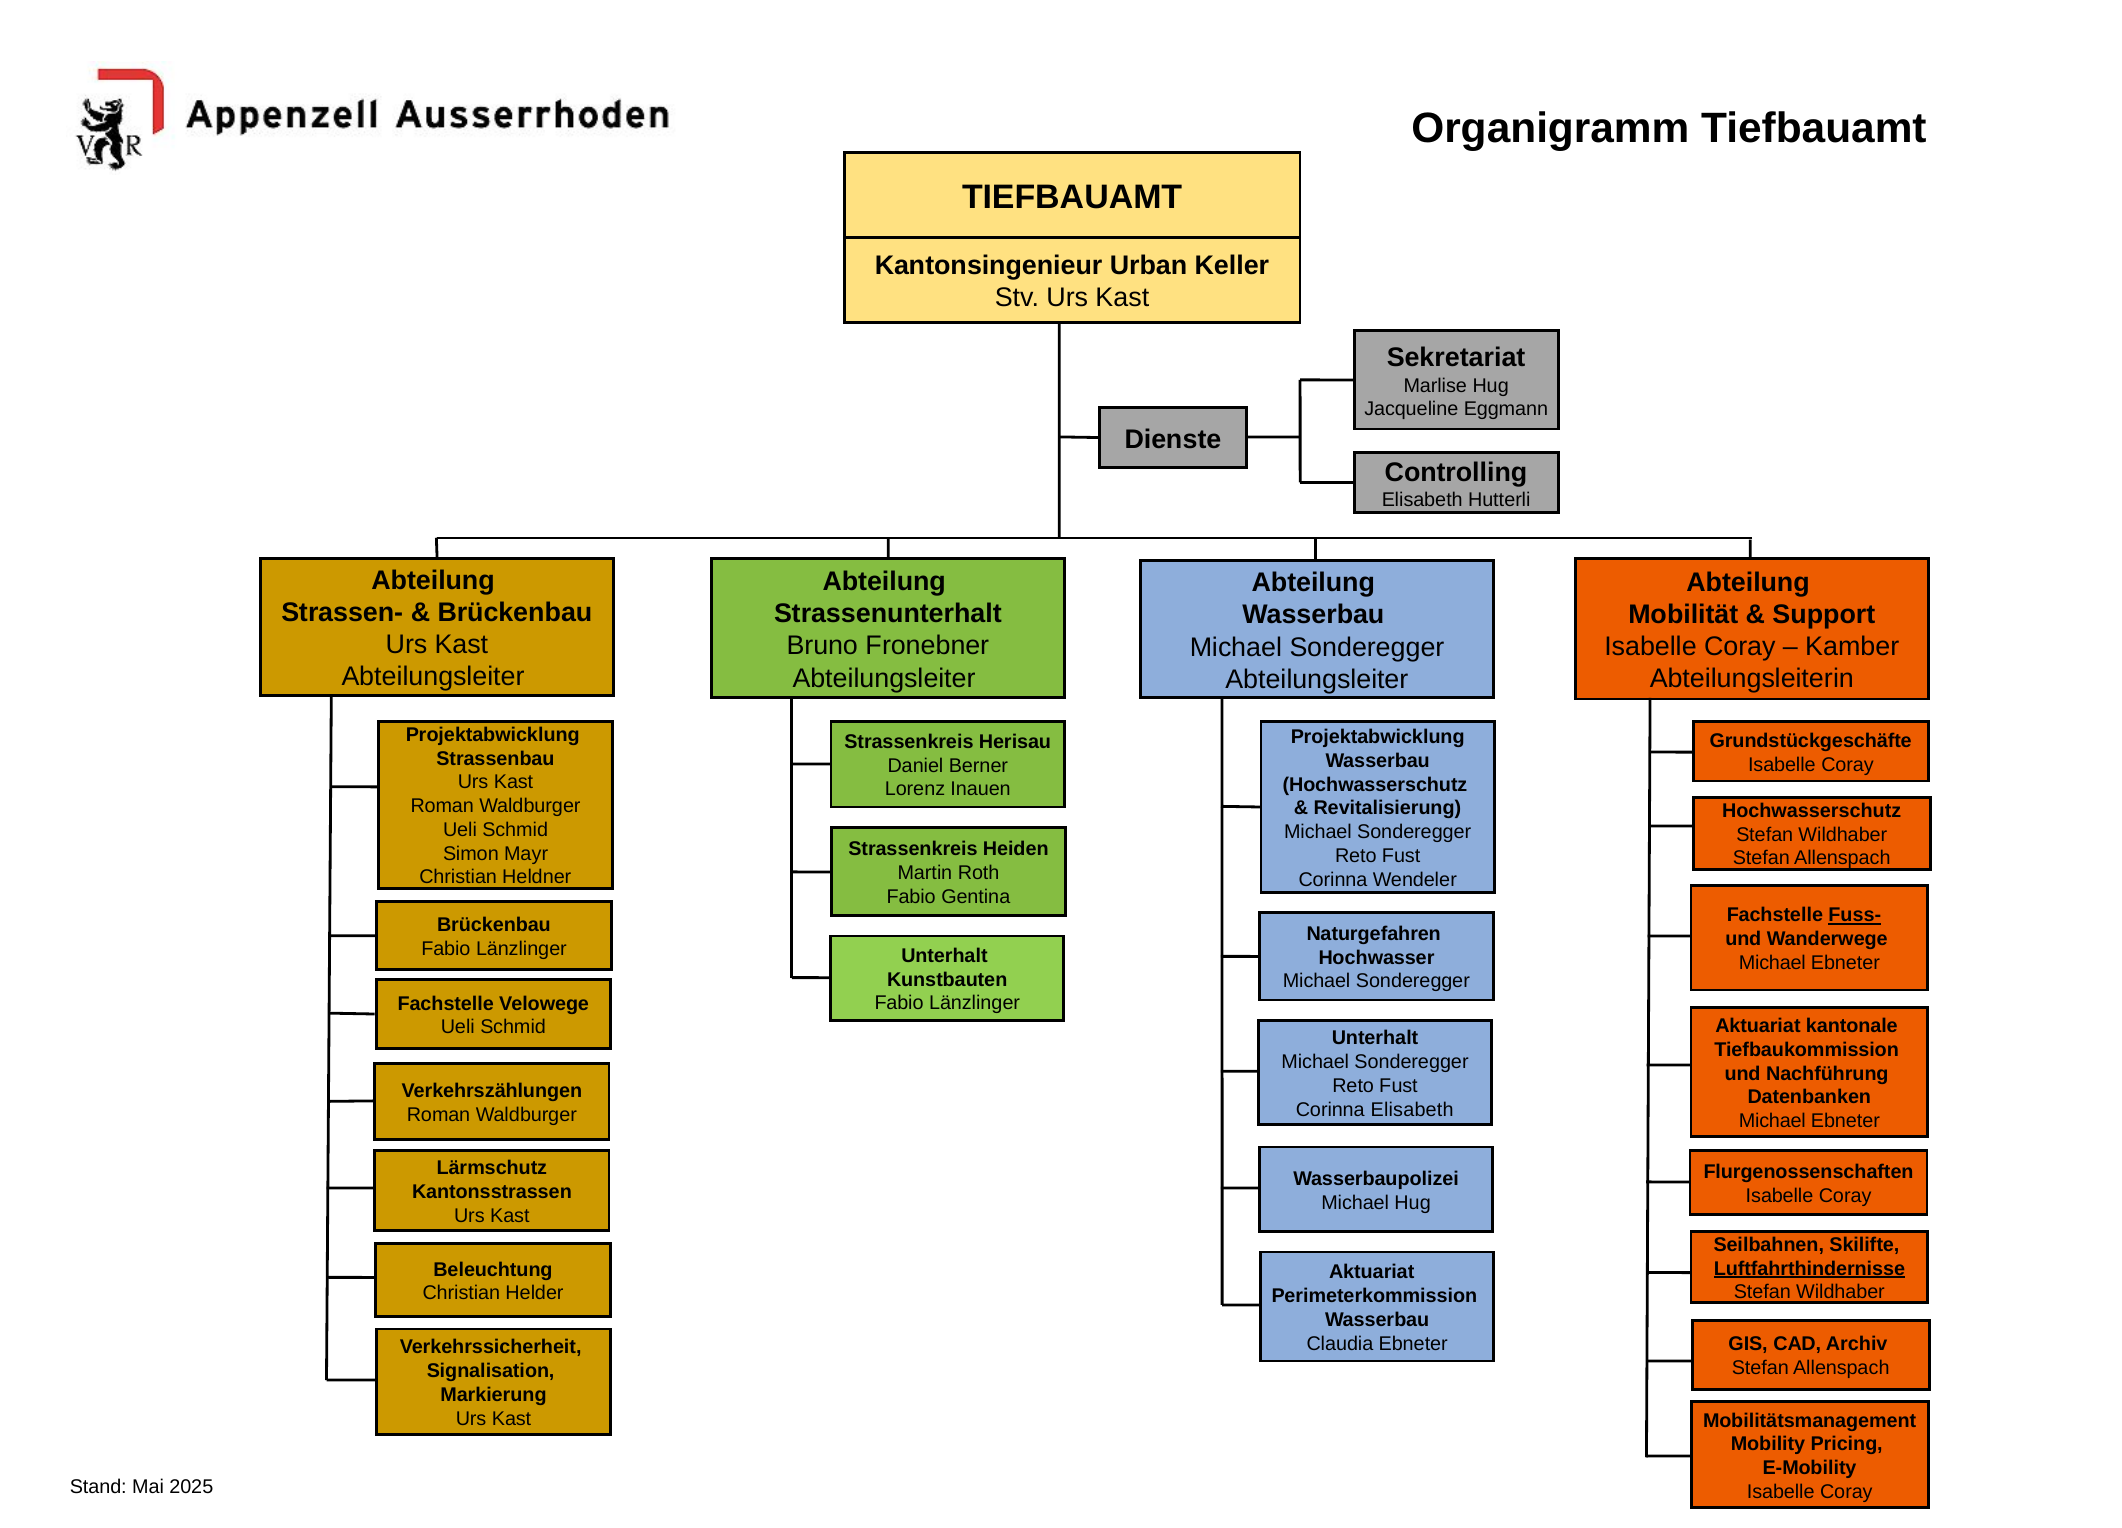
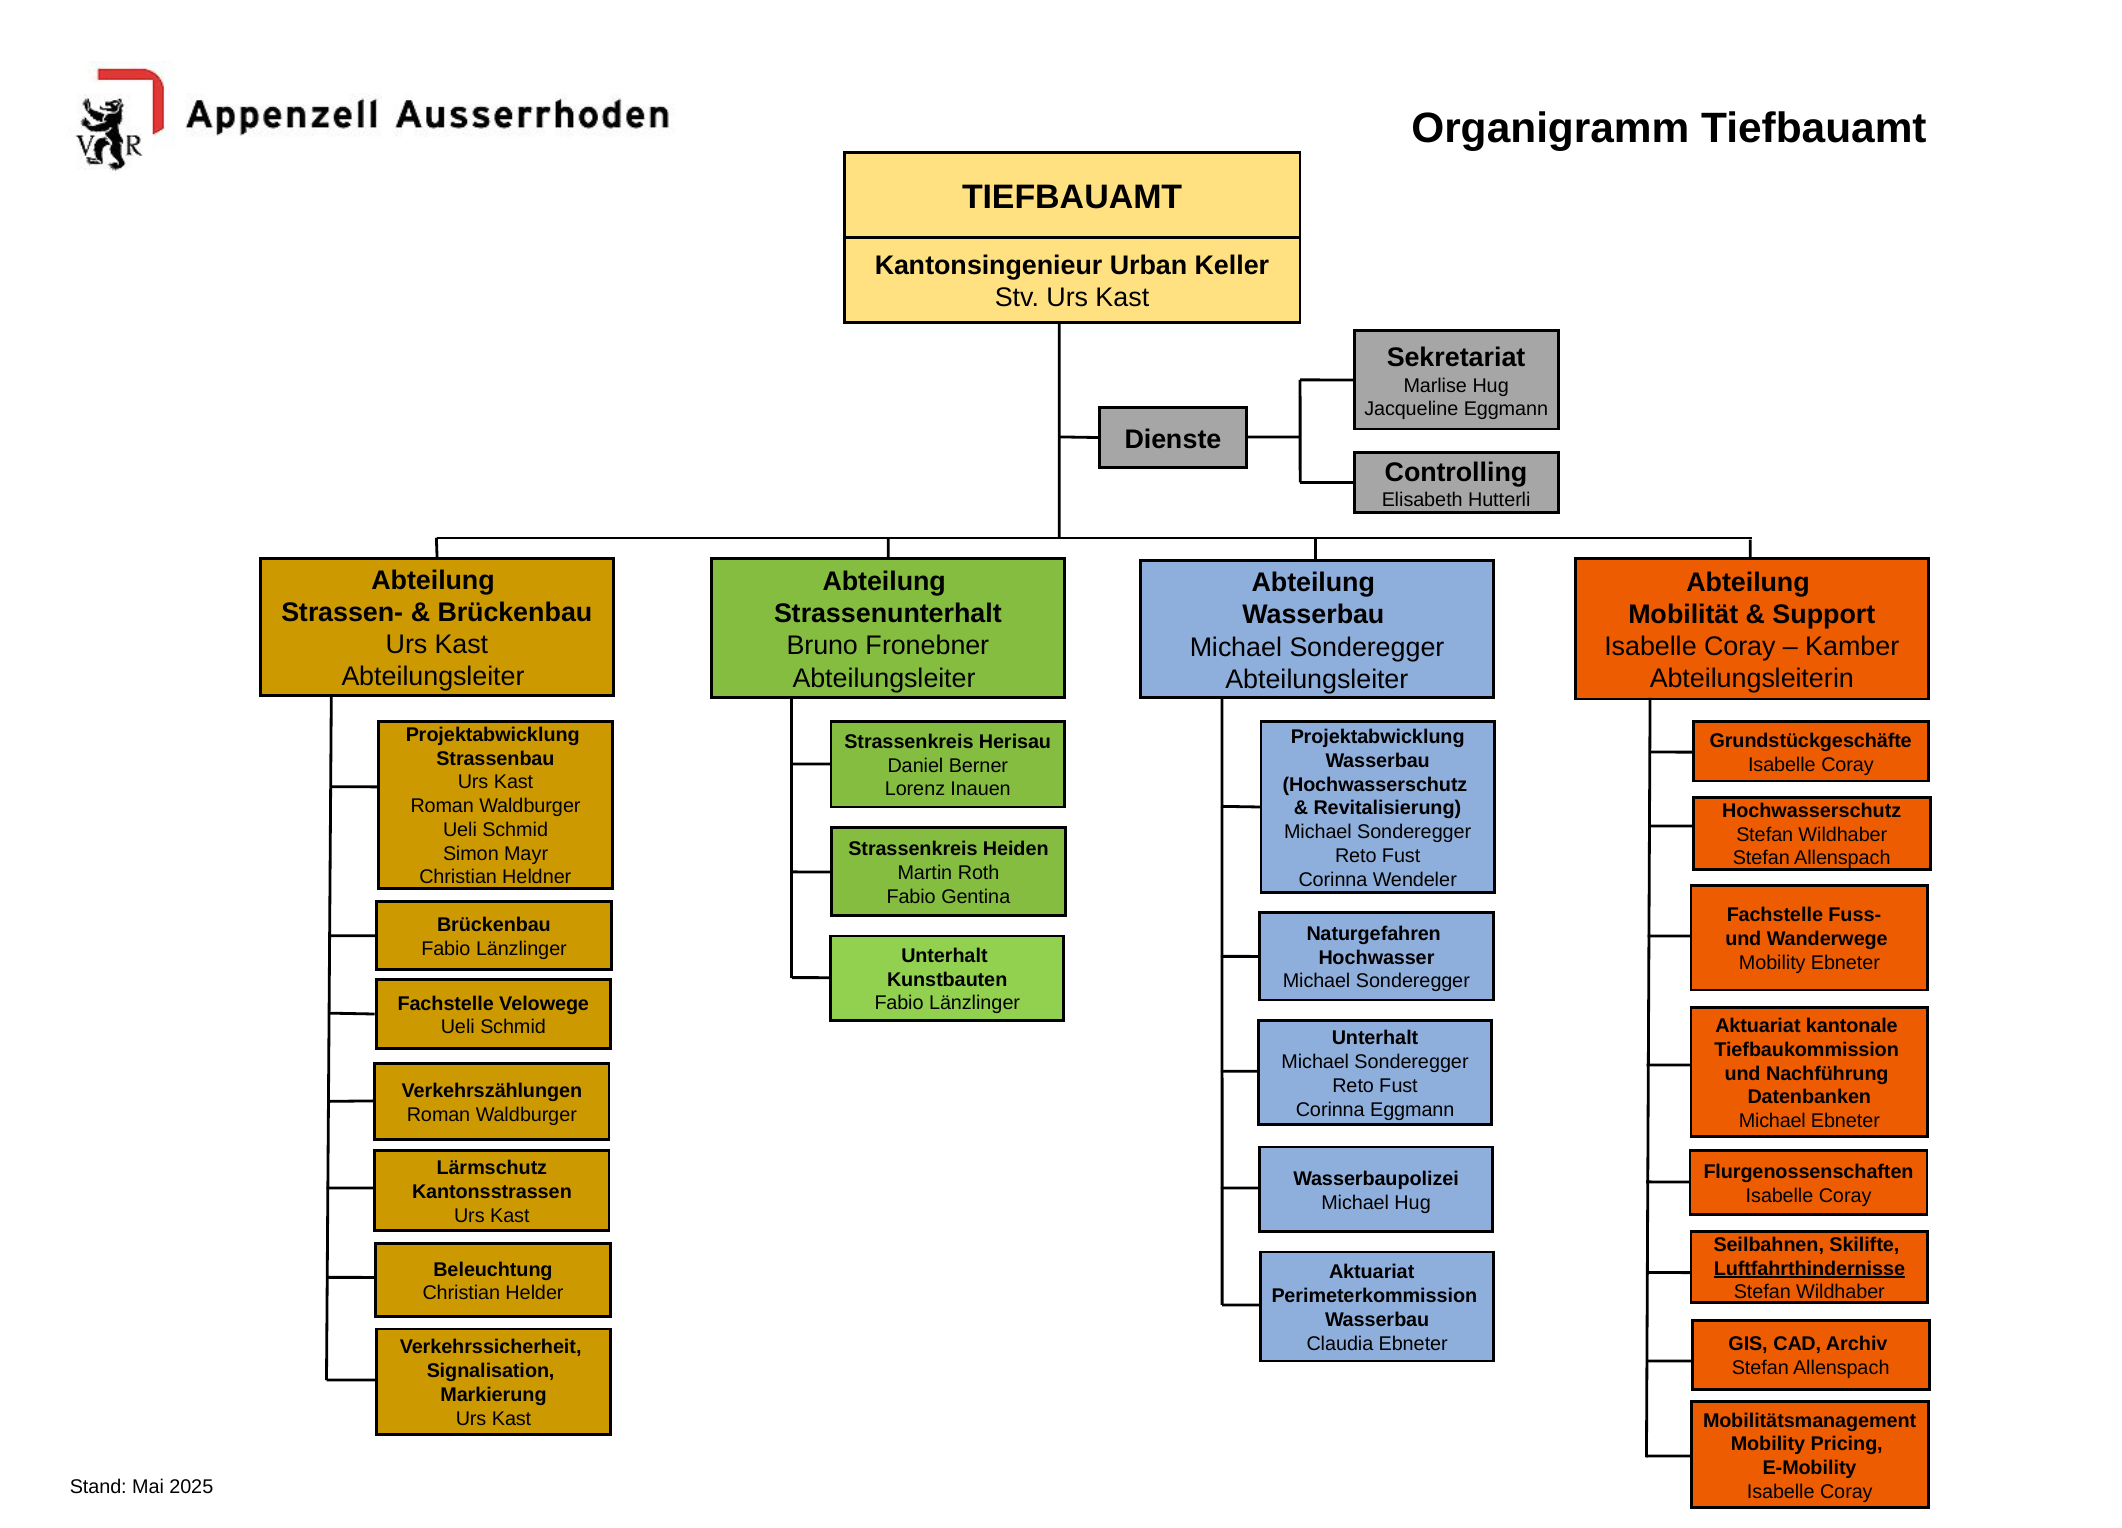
Fuss- underline: present -> none
Michael at (1772, 963): Michael -> Mobility
Corinna Elisabeth: Elisabeth -> Eggmann
